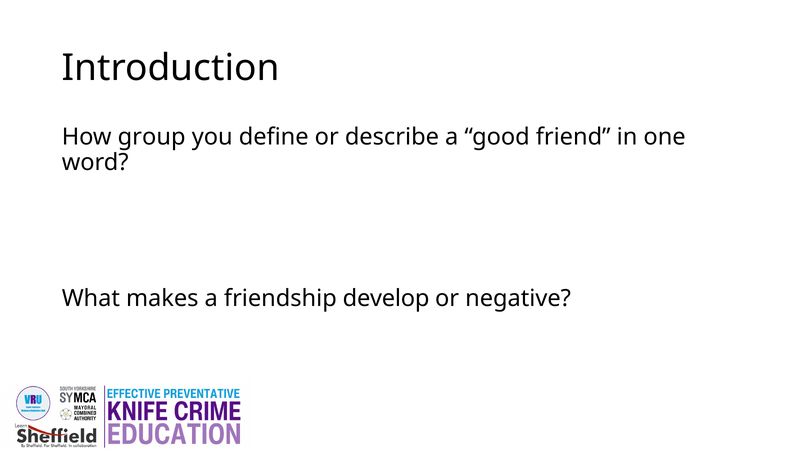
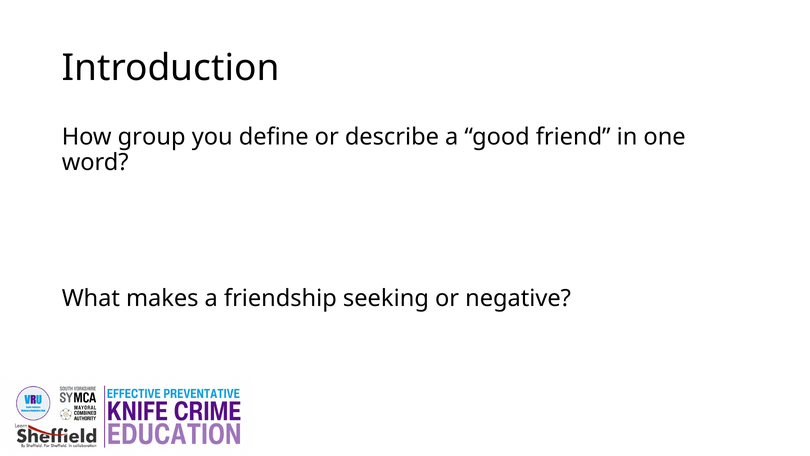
develop: develop -> seeking
